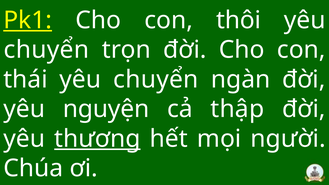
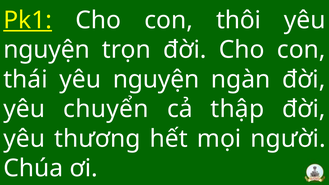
chuyển at (46, 50): chuyển -> nguyện
chuyển at (156, 79): chuyển -> nguyện
nguyện: nguyện -> chuyển
thương underline: present -> none
